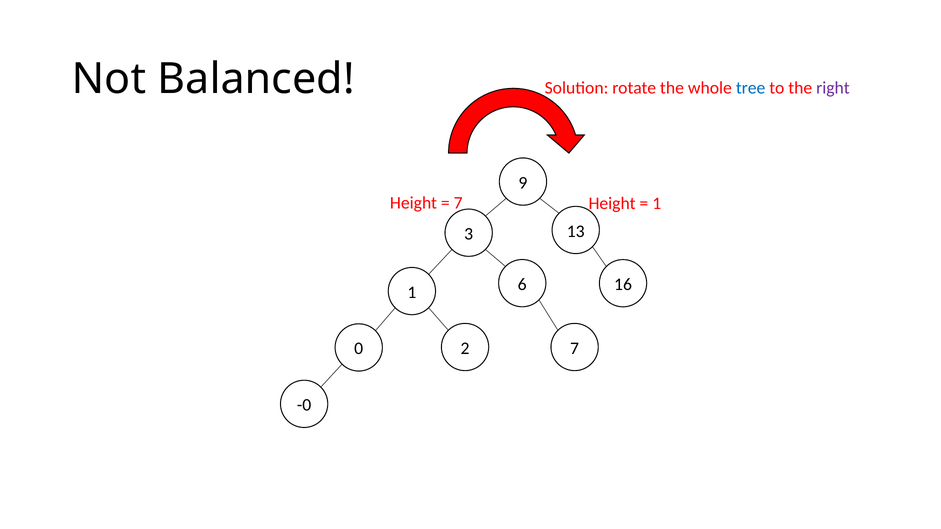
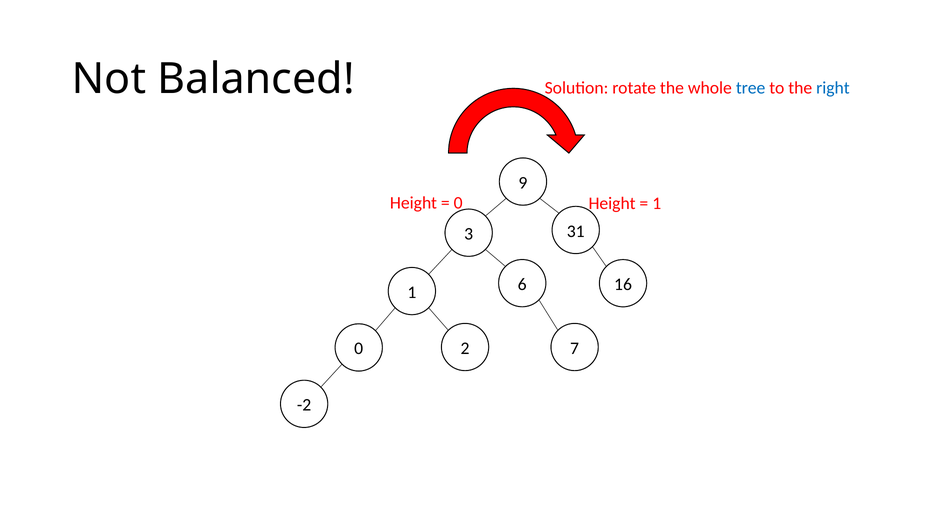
right colour: purple -> blue
7 at (458, 203): 7 -> 0
13: 13 -> 31
-0: -0 -> -2
